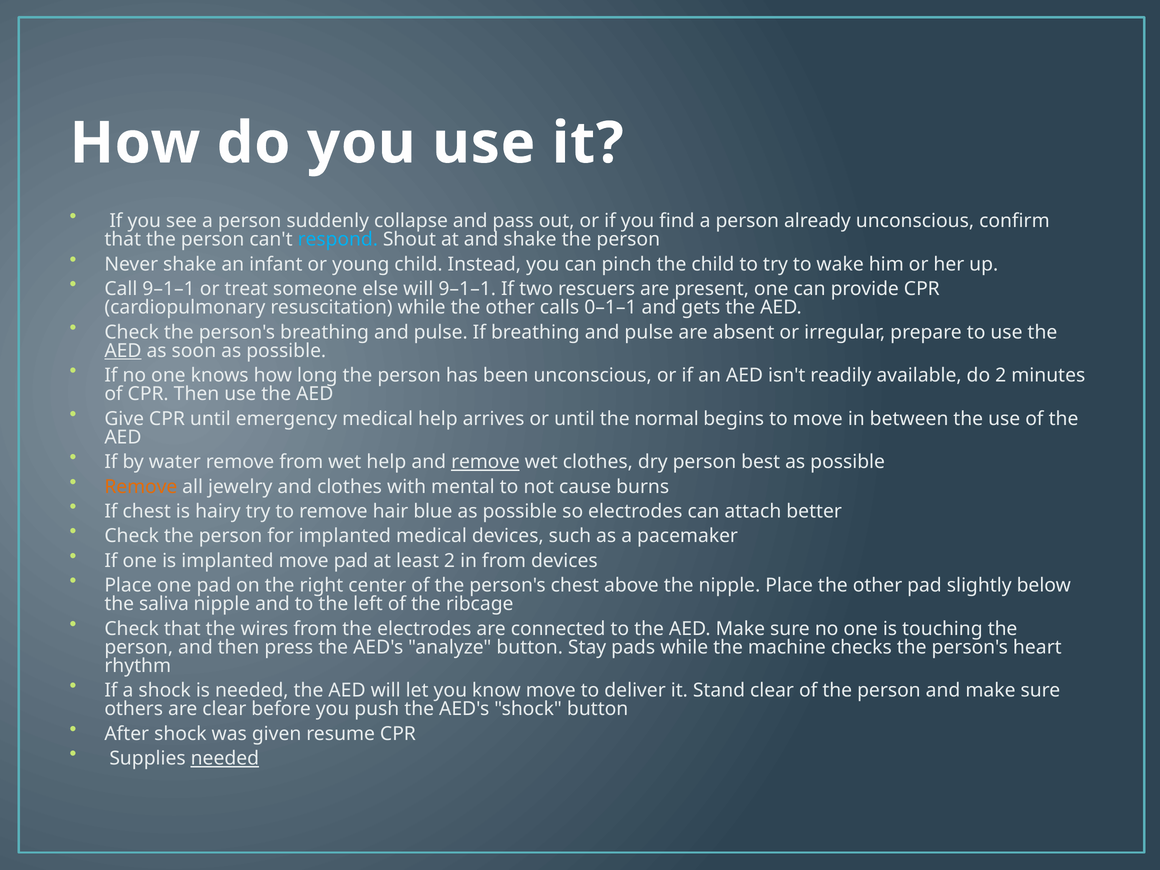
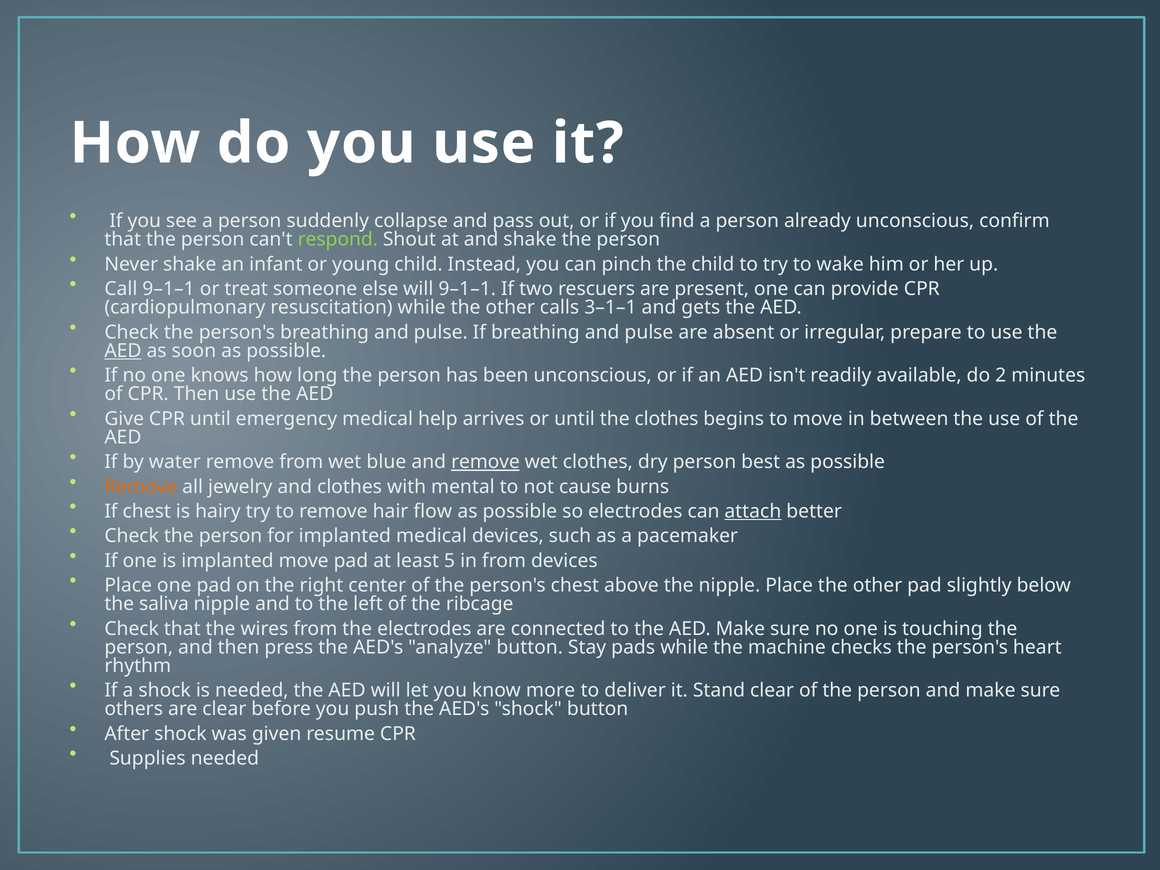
respond colour: light blue -> light green
0–1–1: 0–1–1 -> 3–1–1
the normal: normal -> clothes
wet help: help -> blue
blue: blue -> flow
attach underline: none -> present
least 2: 2 -> 5
know move: move -> more
needed at (225, 758) underline: present -> none
